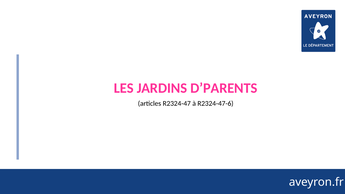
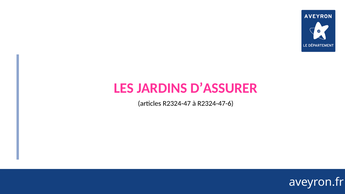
D’PARENTS: D’PARENTS -> D’ASSURER
